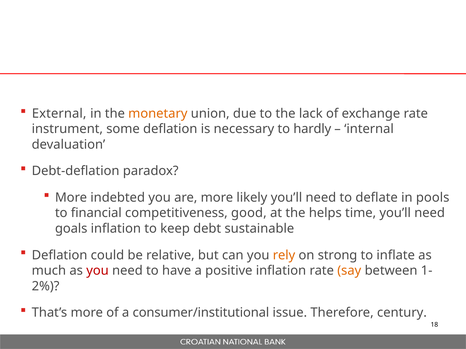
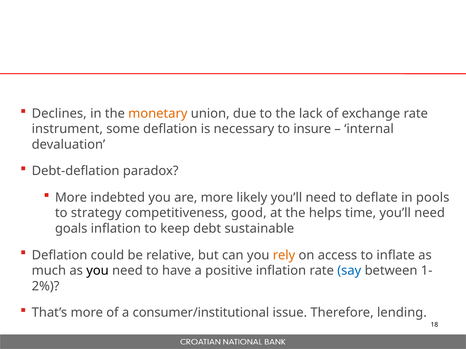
External: External -> Declines
hardly: hardly -> insure
financial: financial -> strategy
strong: strong -> access
you at (98, 271) colour: red -> black
say colour: orange -> blue
century: century -> lending
